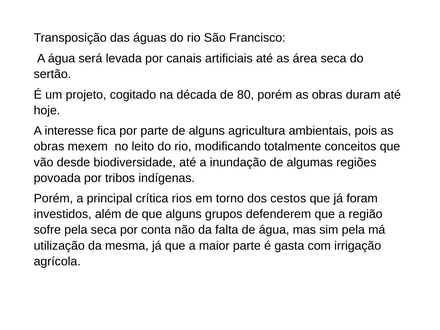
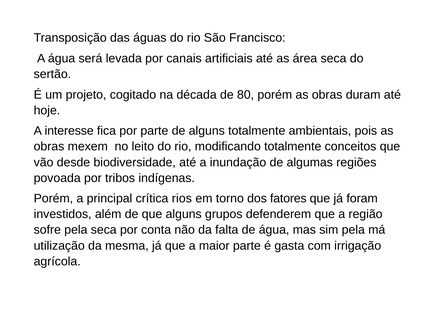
alguns agricultura: agricultura -> totalmente
cestos: cestos -> fatores
